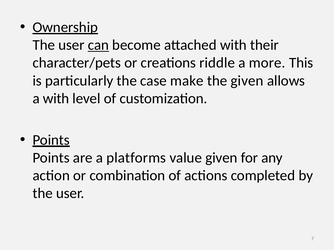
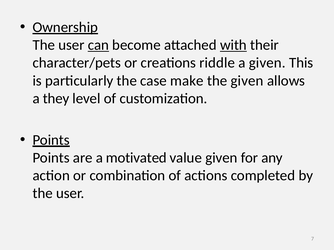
with at (233, 45) underline: none -> present
a more: more -> given
a with: with -> they
platforms: platforms -> motivated
